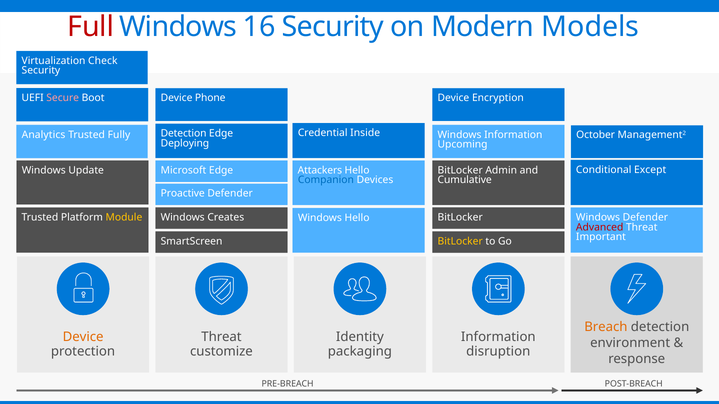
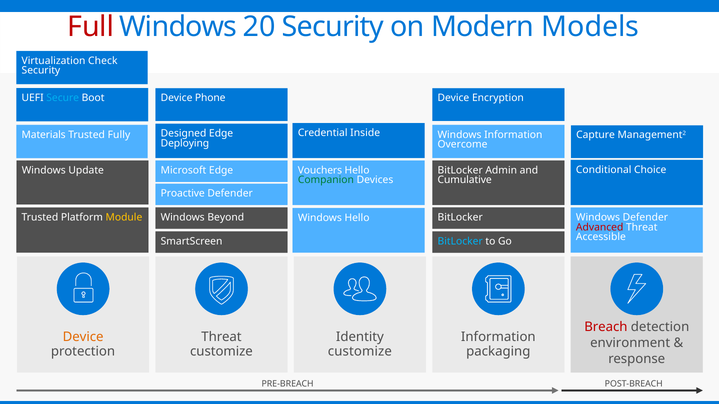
16: 16 -> 20
Secure colour: pink -> light blue
Detection at (184, 134): Detection -> Designed
Analytics: Analytics -> Materials
October: October -> Capture
Upcoming: Upcoming -> Overcome
Except: Except -> Choice
Attackers: Attackers -> Vouchers
Companion colour: blue -> green
Creates: Creates -> Beyond
Important: Important -> Accessible
BitLocker at (460, 241) colour: yellow -> light blue
Breach colour: orange -> red
packaging at (360, 352): packaging -> customize
disruption: disruption -> packaging
